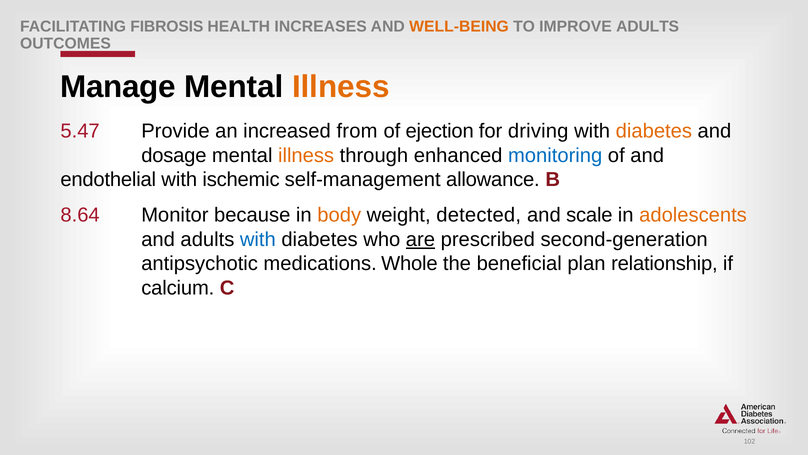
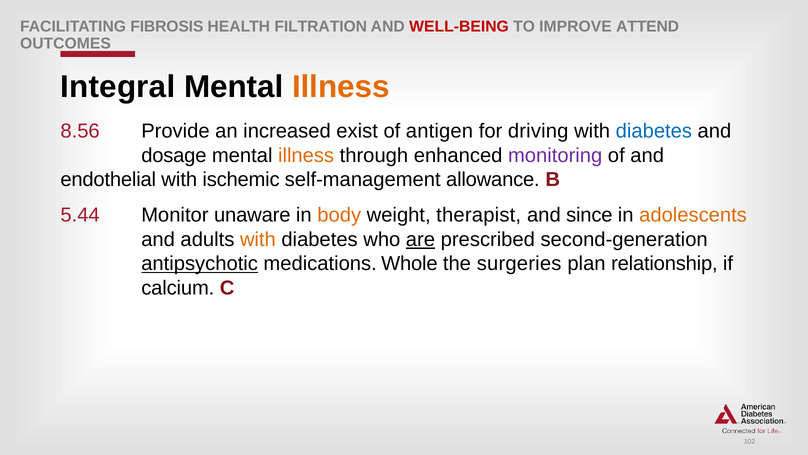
INCREASES: INCREASES -> FILTRATION
WELL-BEING colour: orange -> red
IMPROVE ADULTS: ADULTS -> ATTEND
Manage: Manage -> Integral
5.47: 5.47 -> 8.56
from: from -> exist
ejection: ejection -> antigen
diabetes at (654, 131) colour: orange -> blue
monitoring colour: blue -> purple
8.64: 8.64 -> 5.44
because: because -> unaware
detected: detected -> therapist
scale: scale -> since
with at (258, 239) colour: blue -> orange
antipsychotic underline: none -> present
beneficial: beneficial -> surgeries
